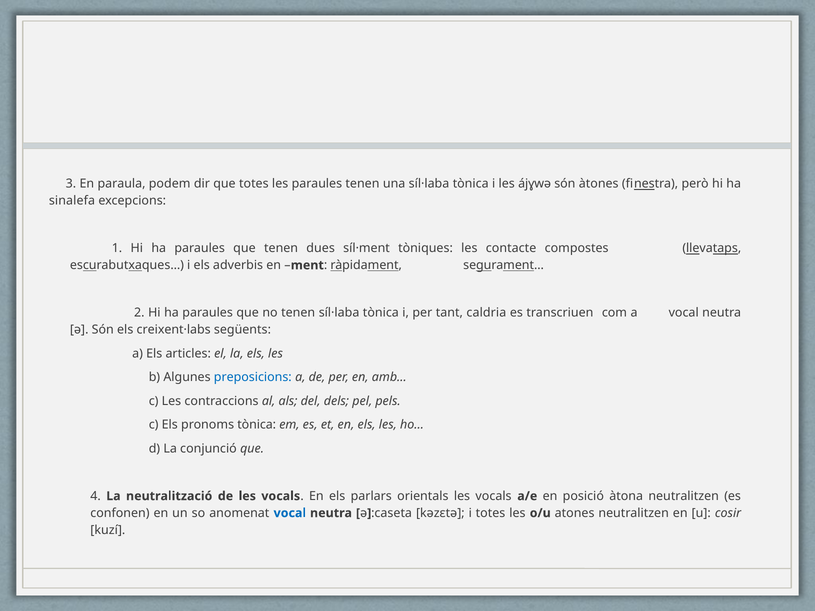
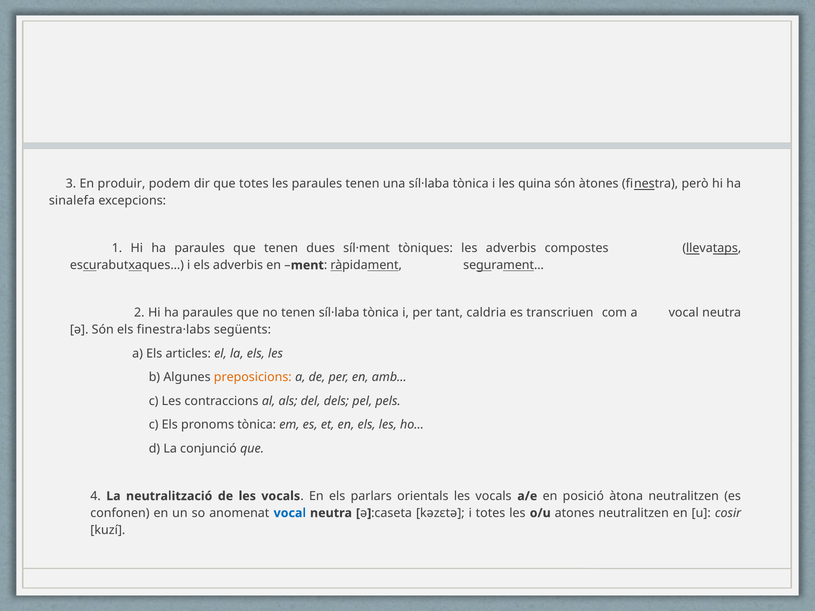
paraula: paraula -> produir
ájɣwə: ájɣwə -> quina
les contacte: contacte -> adverbis
creixent·labs: creixent·labs -> finestra·labs
preposicions colour: blue -> orange
